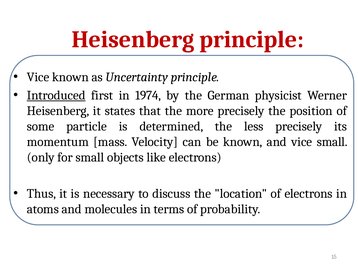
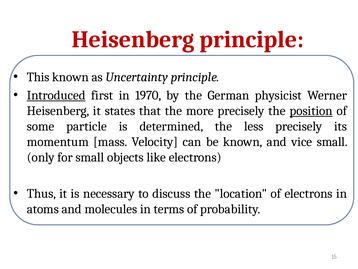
Vice at (38, 77): Vice -> This
1974: 1974 -> 1970
position underline: none -> present
